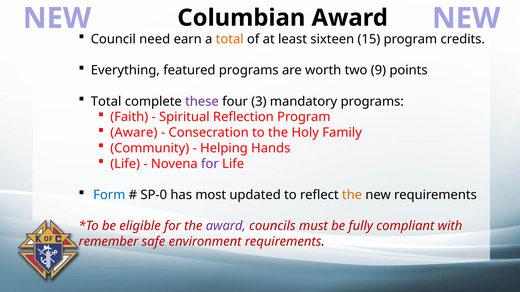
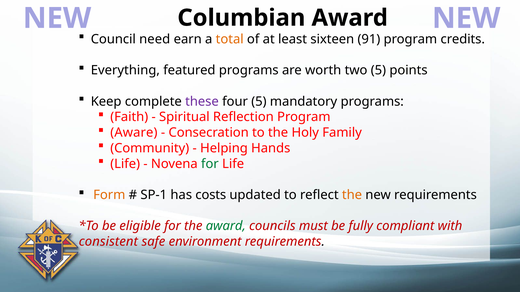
15: 15 -> 91
two 9: 9 -> 5
Total at (106, 102): Total -> Keep
four 3: 3 -> 5
for at (210, 164) colour: purple -> green
Form colour: blue -> orange
SP-0: SP-0 -> SP-1
most: most -> costs
award at (226, 226) colour: purple -> green
remember: remember -> consistent
